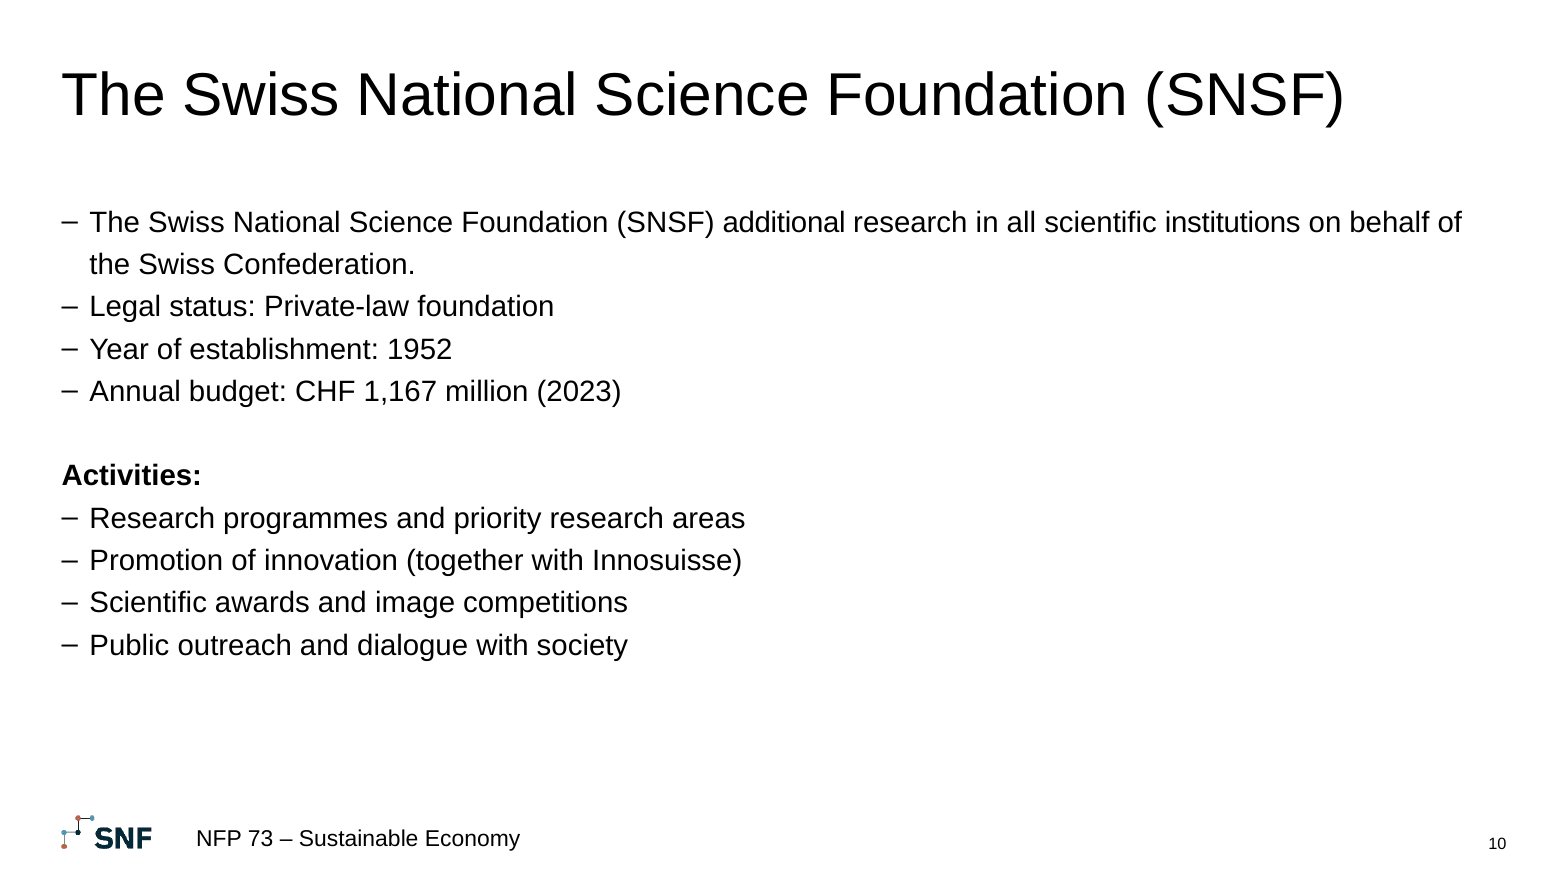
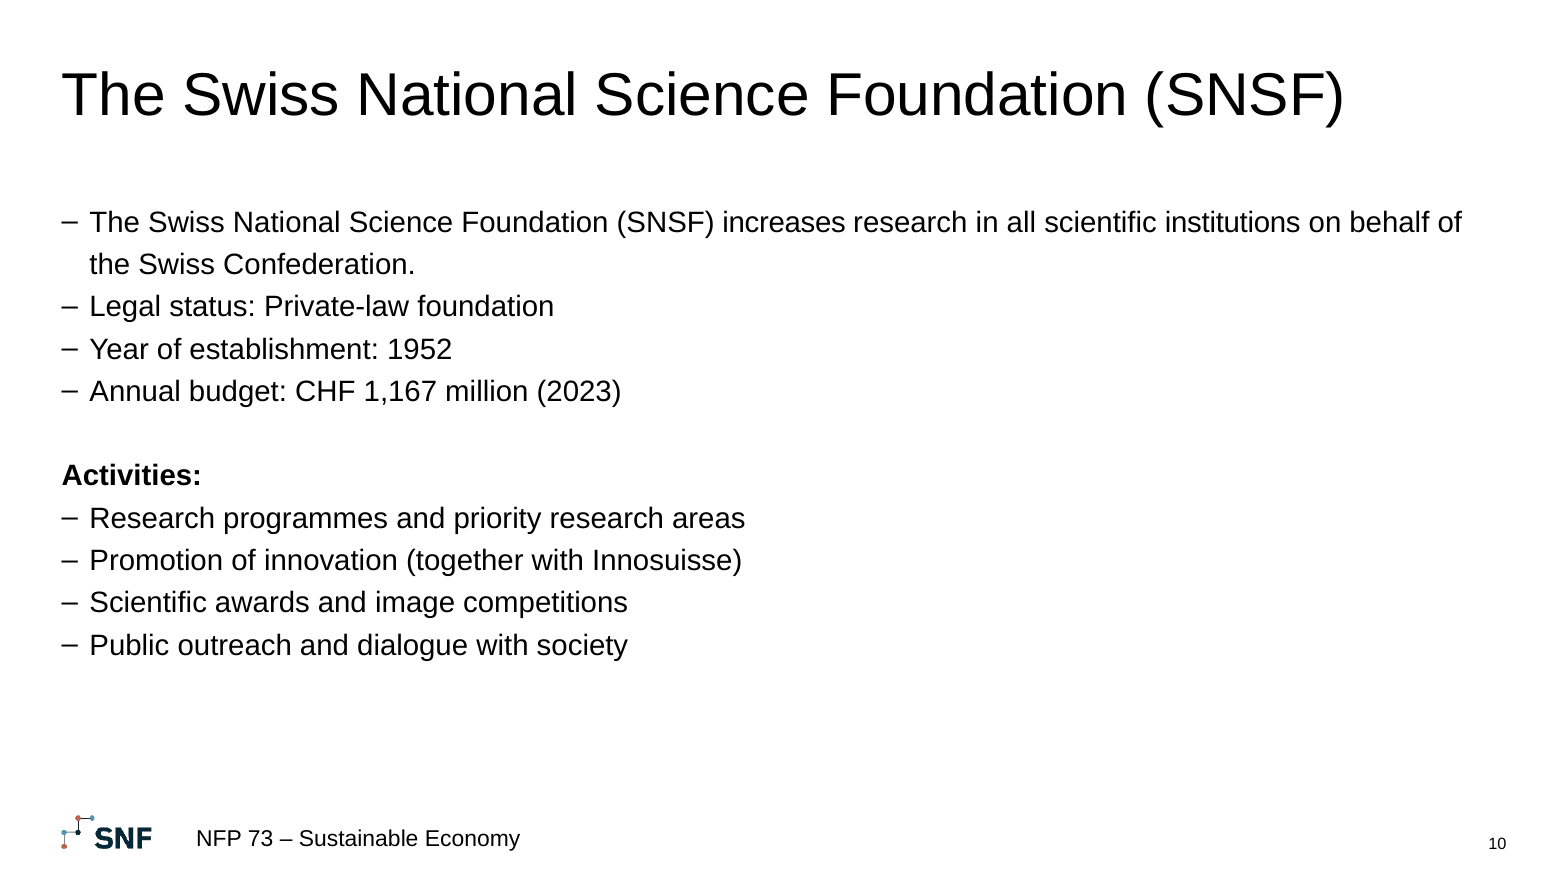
additional: additional -> increases
